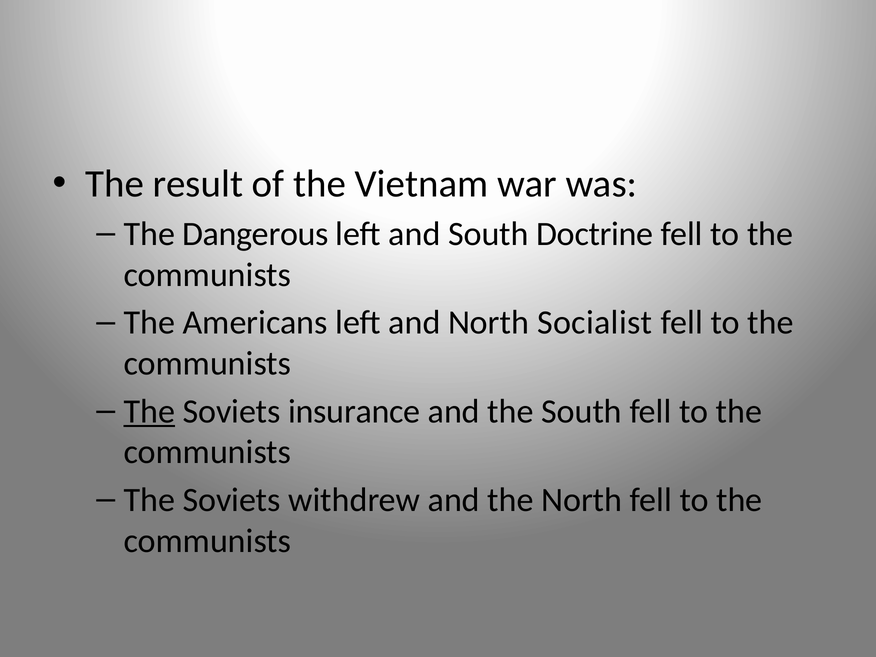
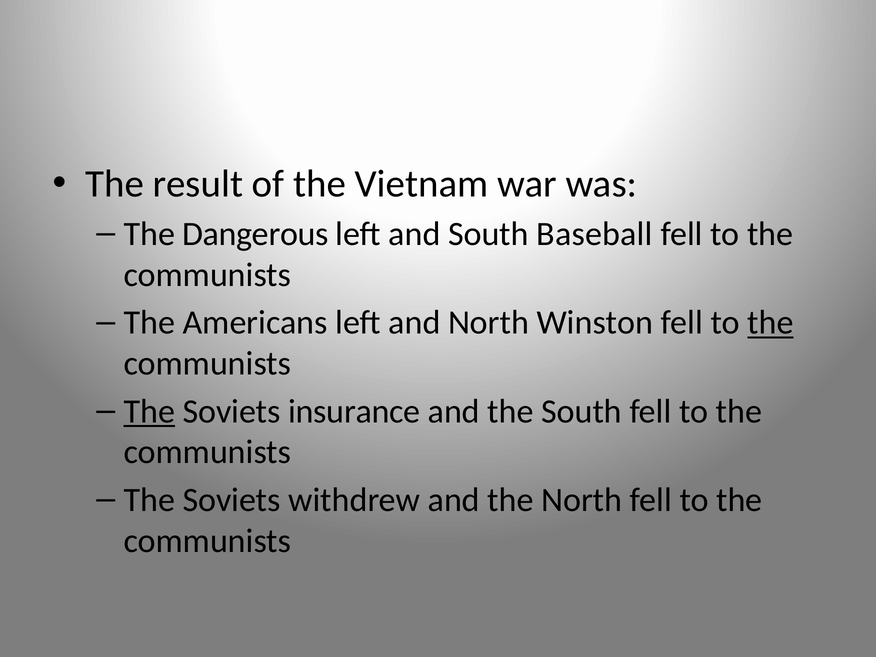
Doctrine: Doctrine -> Baseball
Socialist: Socialist -> Winston
the at (770, 323) underline: none -> present
